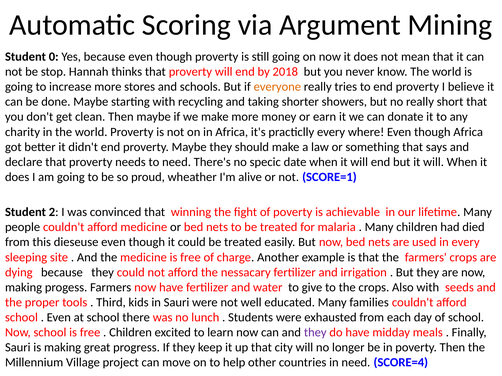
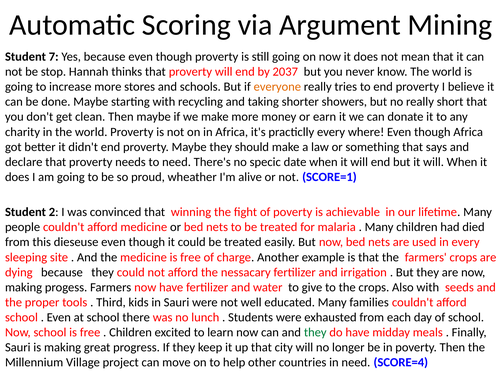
0: 0 -> 7
2018: 2018 -> 2037
they at (315, 333) colour: purple -> green
